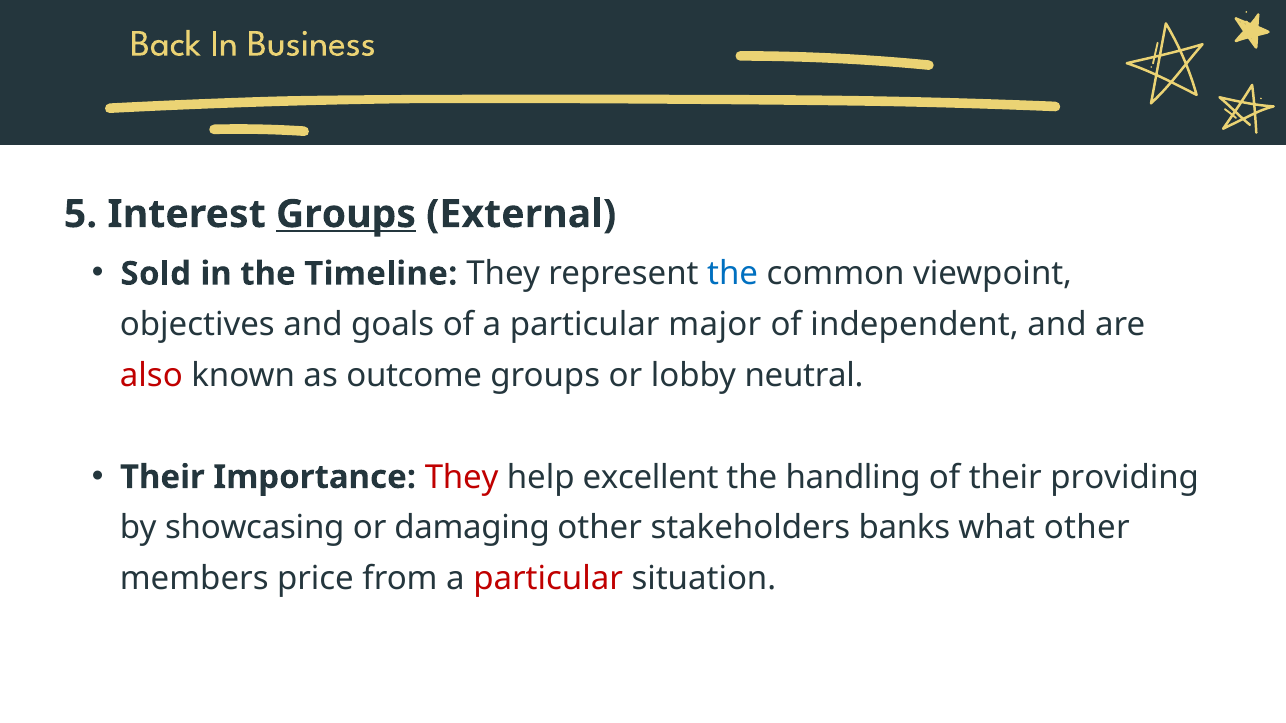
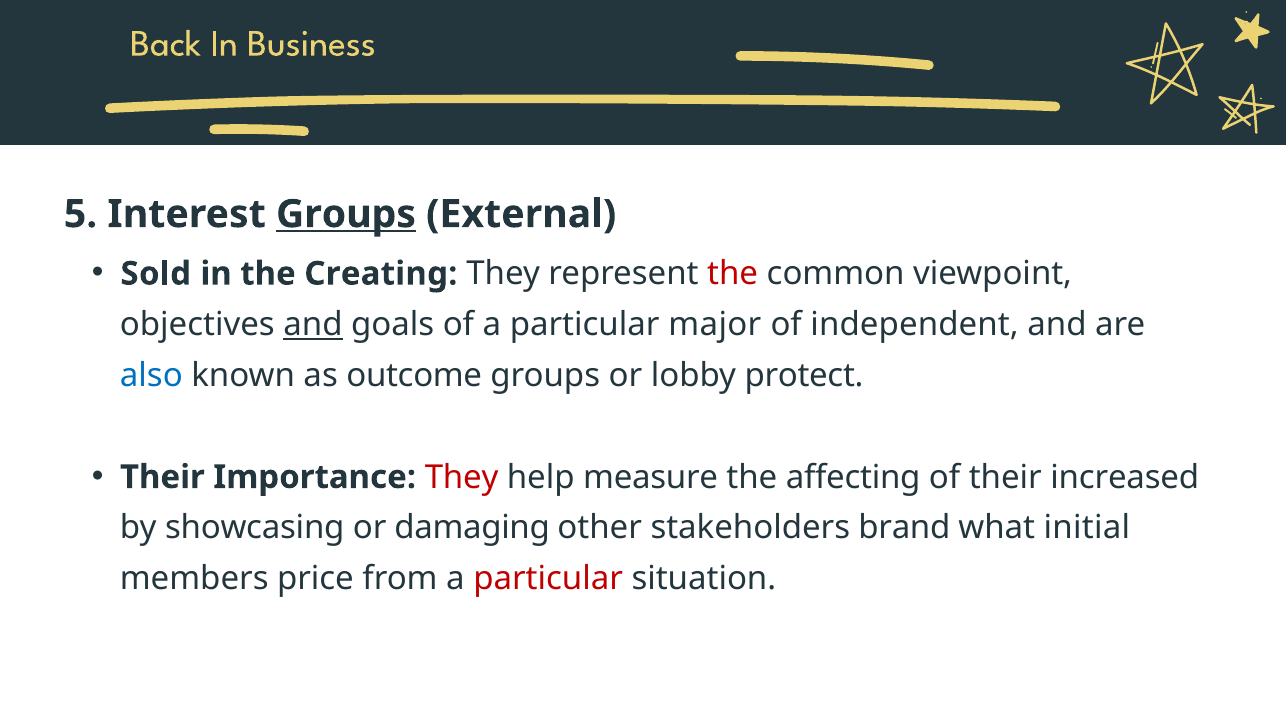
Timeline: Timeline -> Creating
the at (733, 274) colour: blue -> red
and at (313, 325) underline: none -> present
also colour: red -> blue
neutral: neutral -> protect
excellent: excellent -> measure
handling: handling -> affecting
providing: providing -> increased
banks: banks -> brand
what other: other -> initial
